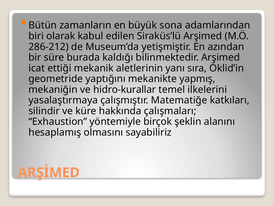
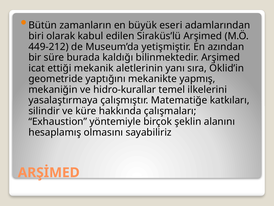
sona: sona -> eseri
286-212: 286-212 -> 449-212
